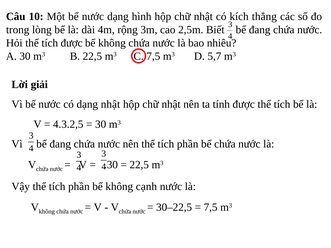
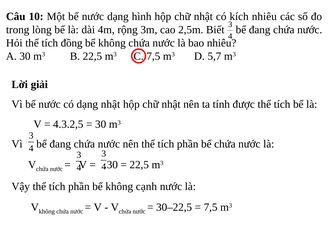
kích thẳng: thẳng -> nhiêu
tích được: được -> đồng
